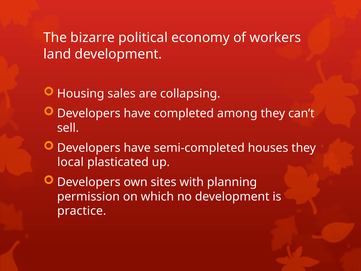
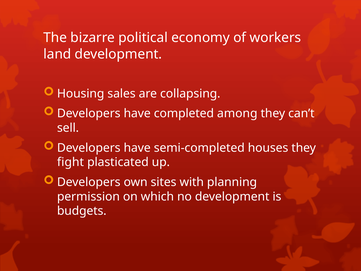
local: local -> fight
practice: practice -> budgets
